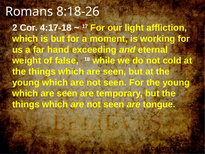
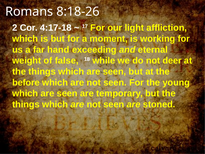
cold: cold -> deer
young at (26, 82): young -> before
tongue: tongue -> stoned
